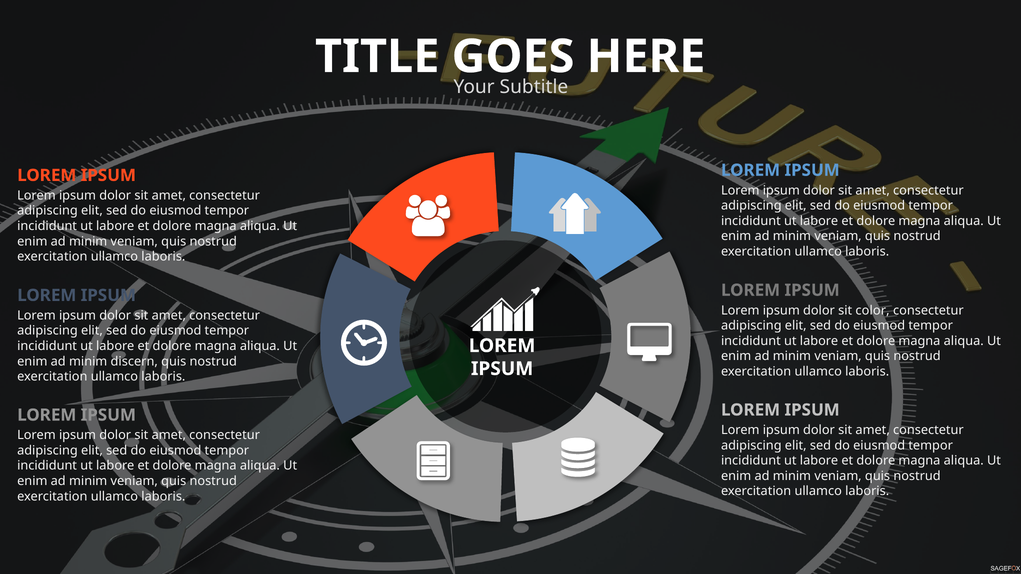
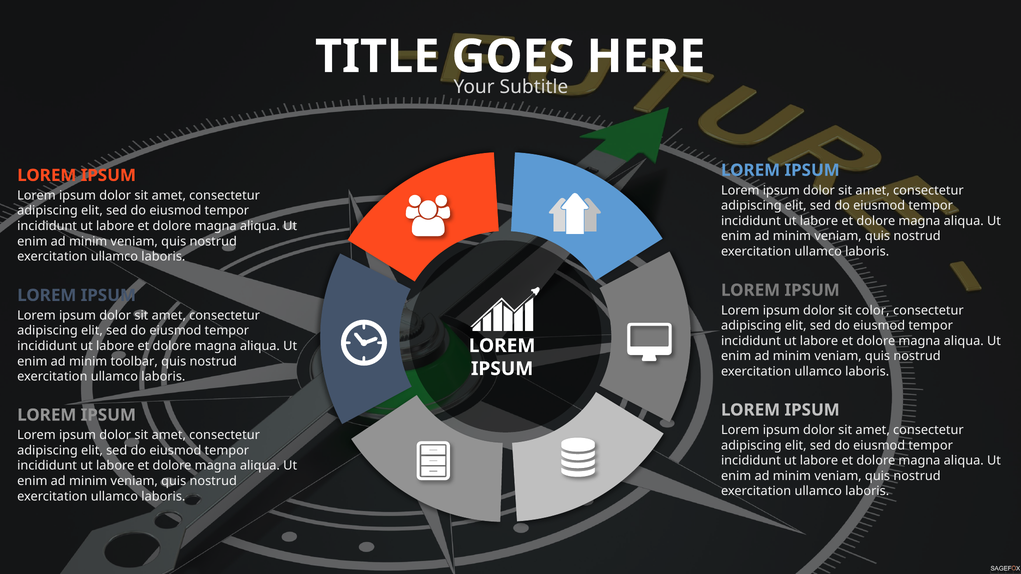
discern: discern -> toolbar
